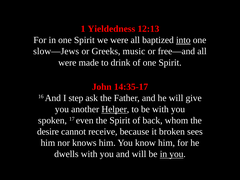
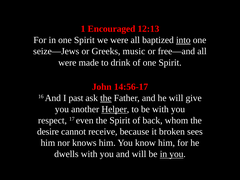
Yieldedness: Yieldedness -> Encouraged
slow—Jews: slow—Jews -> seize—Jews
14:35-17: 14:35-17 -> 14:56-17
step: step -> past
the at (106, 98) underline: none -> present
spoken: spoken -> respect
